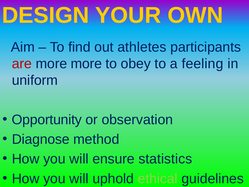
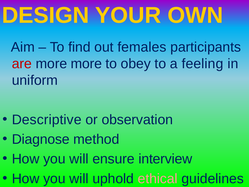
athletes: athletes -> females
Opportunity: Opportunity -> Descriptive
statistics: statistics -> interview
ethical colour: light green -> pink
